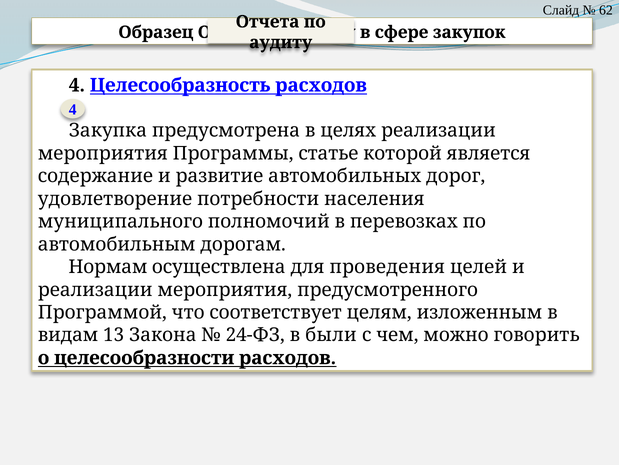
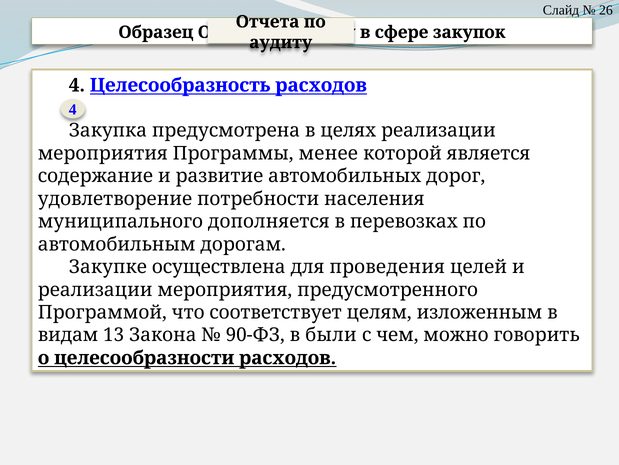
62: 62 -> 26
статье: статье -> менее
полномочий: полномочий -> дополняется
Нормам: Нормам -> Закупке
24-ФЗ: 24-ФЗ -> 90-ФЗ
